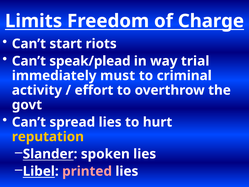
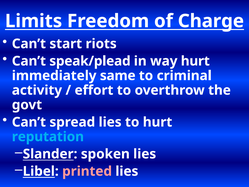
way trial: trial -> hurt
must: must -> same
reputation colour: yellow -> light blue
